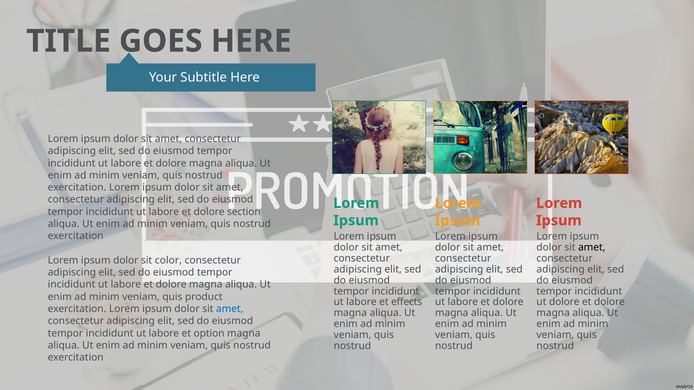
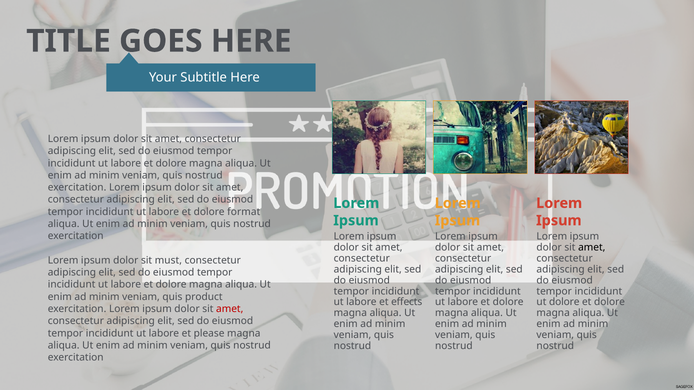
section: section -> format
color: color -> must
amet at (230, 309) colour: blue -> red
option: option -> please
